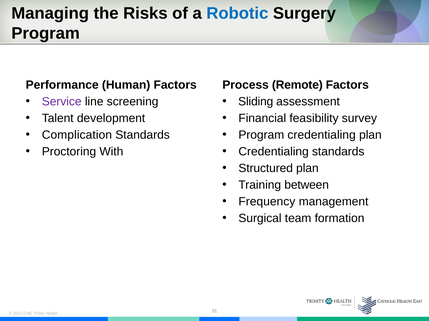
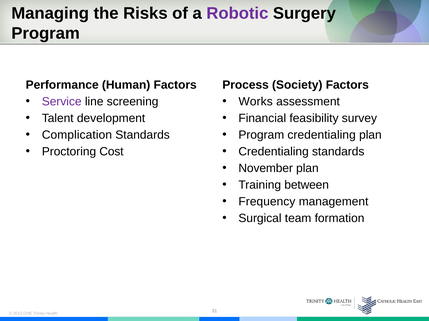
Robotic colour: blue -> purple
Remote: Remote -> Society
Sliding: Sliding -> Works
With: With -> Cost
Structured: Structured -> November
